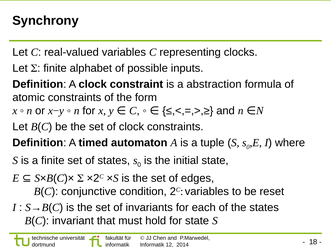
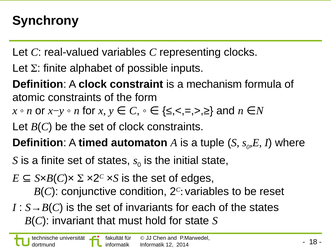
abstraction: abstraction -> mechanism
